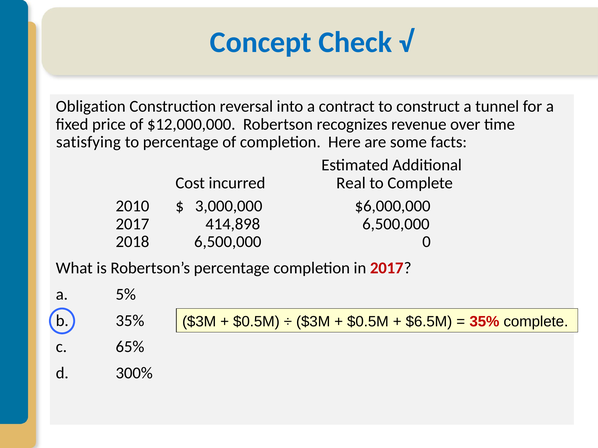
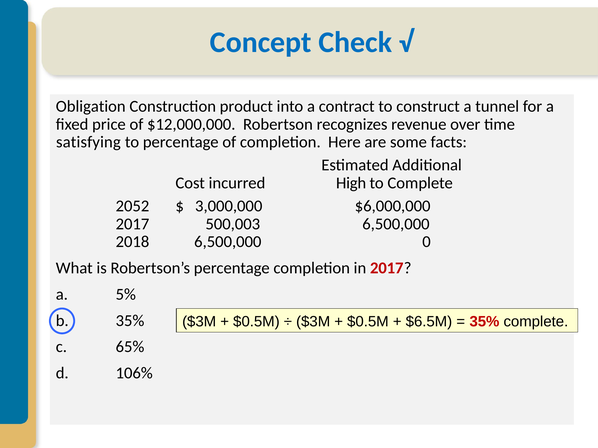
reversal: reversal -> product
Real: Real -> High
2010: 2010 -> 2052
414,898: 414,898 -> 500,003
300%: 300% -> 106%
